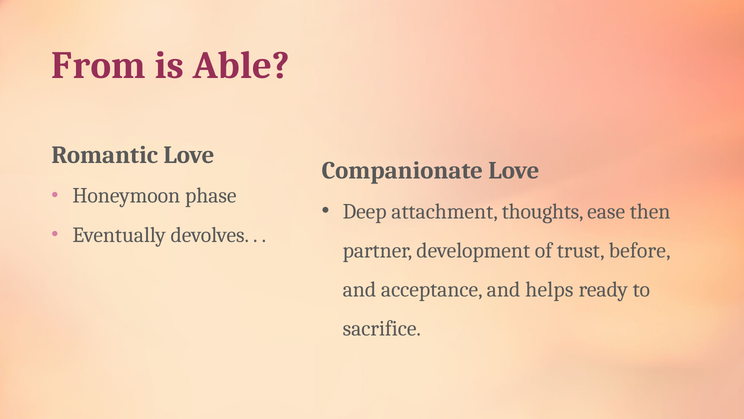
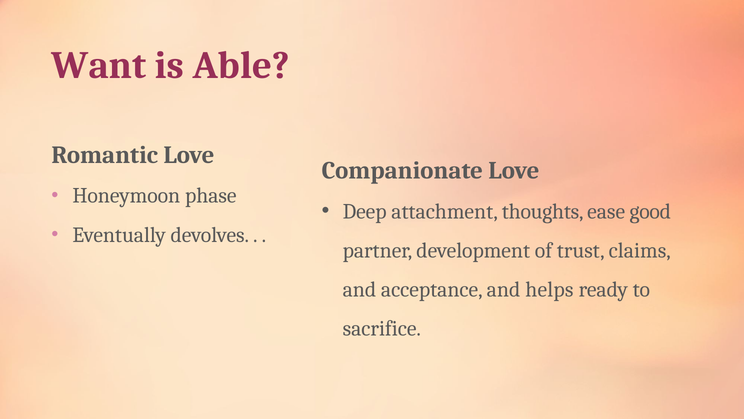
From: From -> Want
then: then -> good
before: before -> claims
